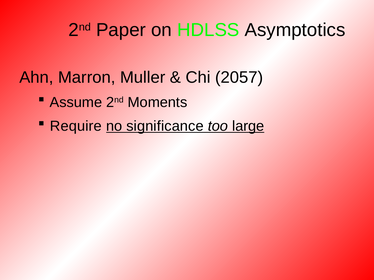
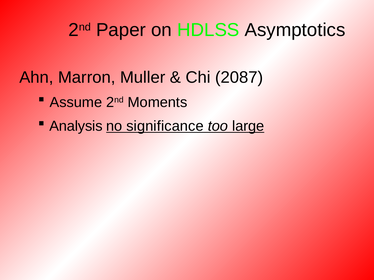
2057: 2057 -> 2087
Require: Require -> Analysis
